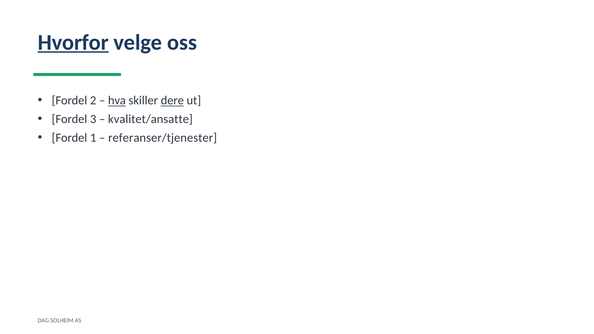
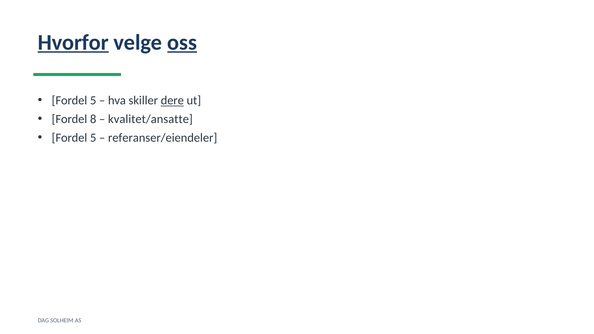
oss underline: none -> present
2 at (93, 101): 2 -> 5
hva underline: present -> none
3: 3 -> 8
1 at (93, 138): 1 -> 5
referanser/tjenester: referanser/tjenester -> referanser/eiendeler
